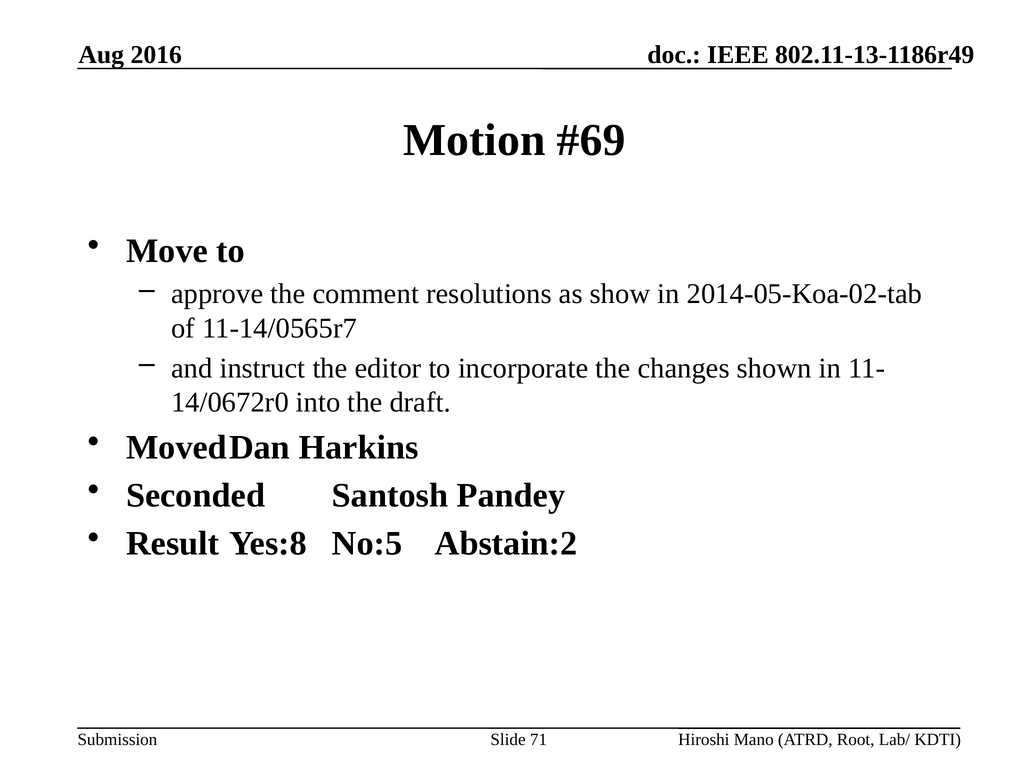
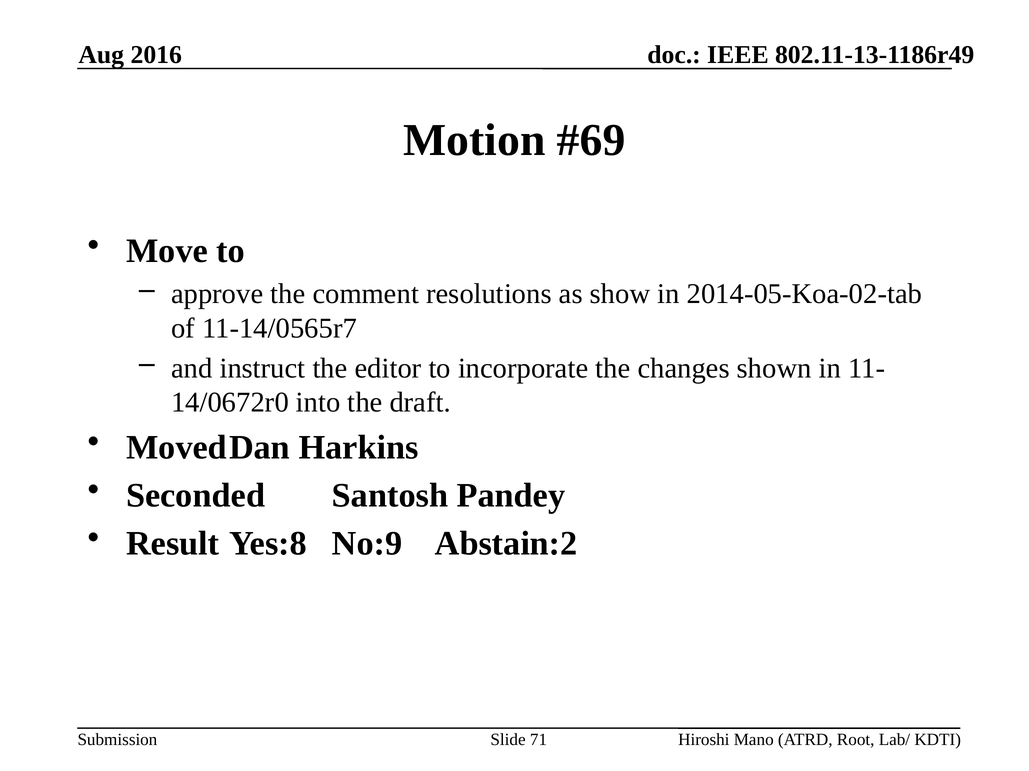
No:5: No:5 -> No:9
